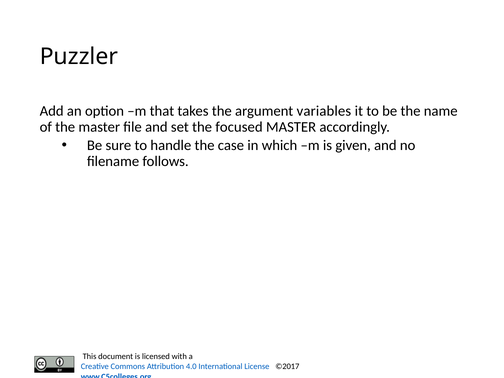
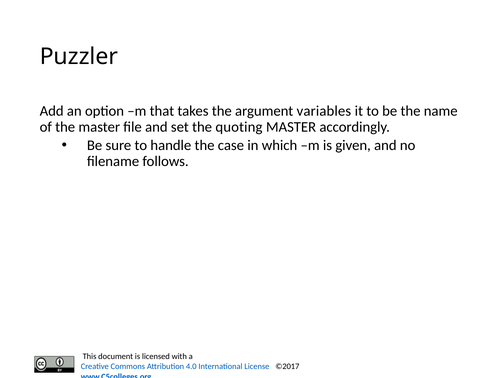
focused: focused -> quoting
